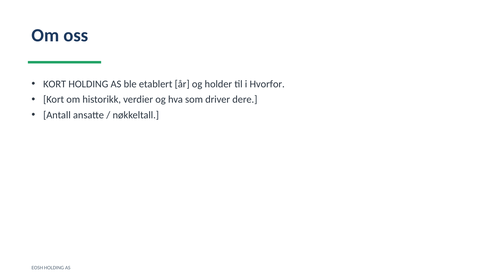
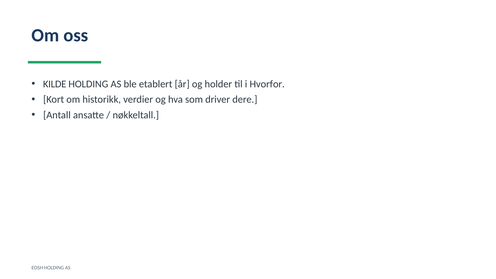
KORT at (55, 84): KORT -> KILDE
